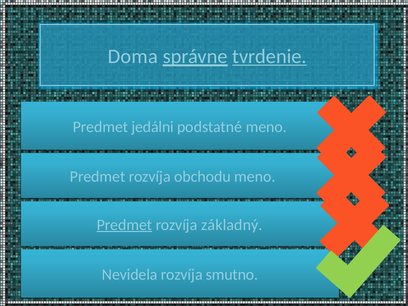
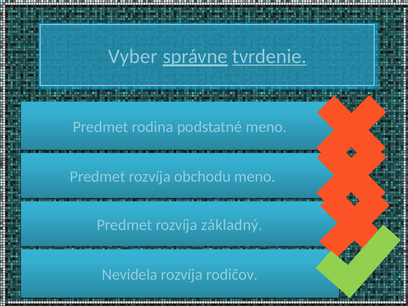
Doma: Doma -> Vyber
jedálni: jedálni -> rodina
Predmet at (124, 225) underline: present -> none
smutno: smutno -> rodičov
